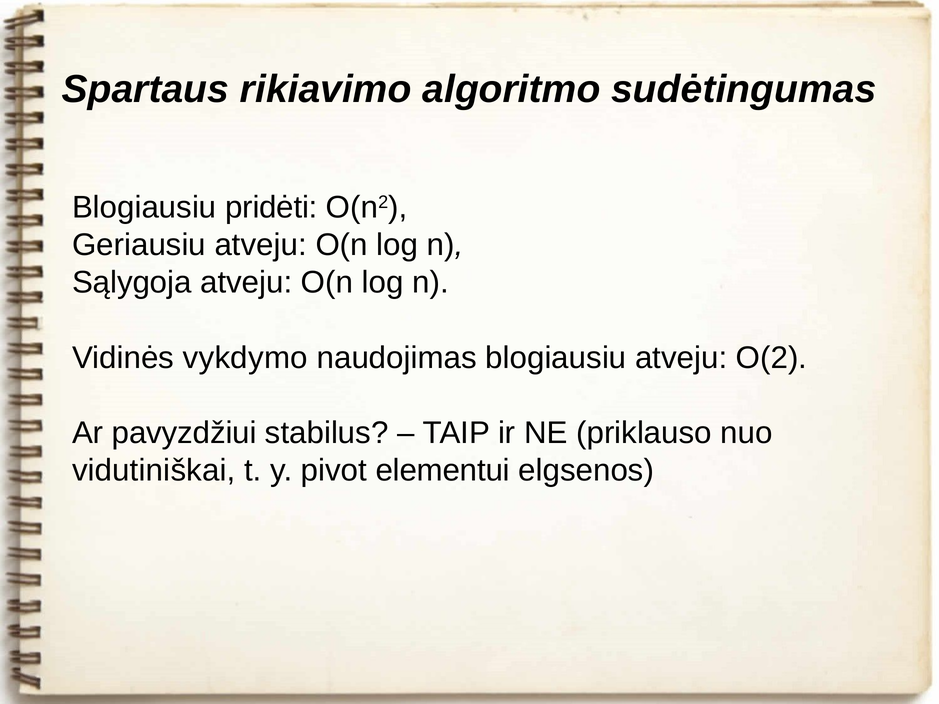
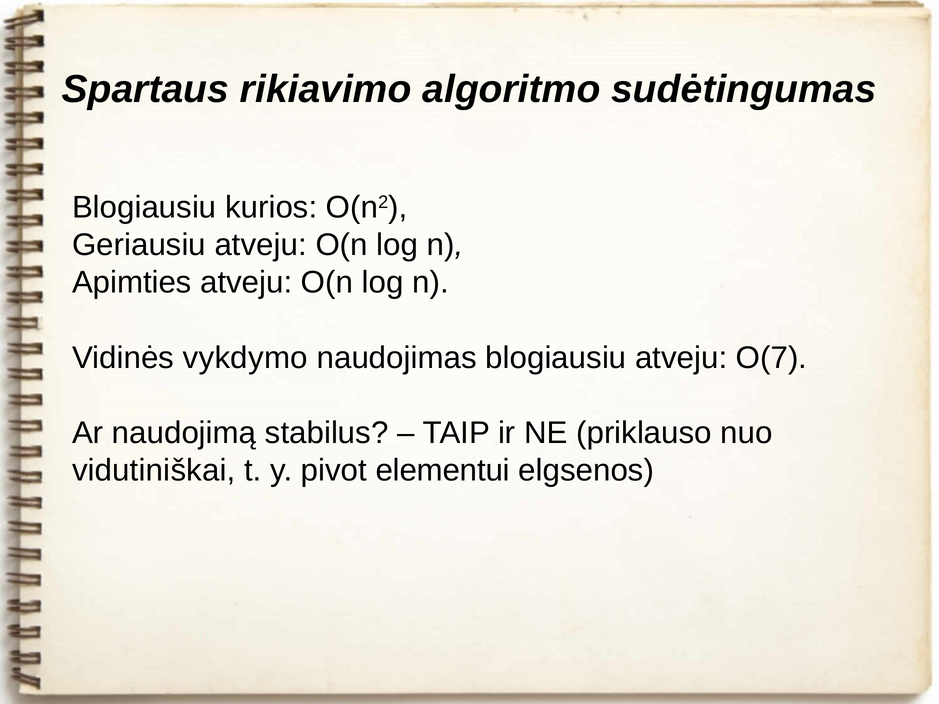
pridėti: pridėti -> kurios
Sąlygoja: Sąlygoja -> Apimties
O(2: O(2 -> O(7
pavyzdžiui: pavyzdžiui -> naudojimą
